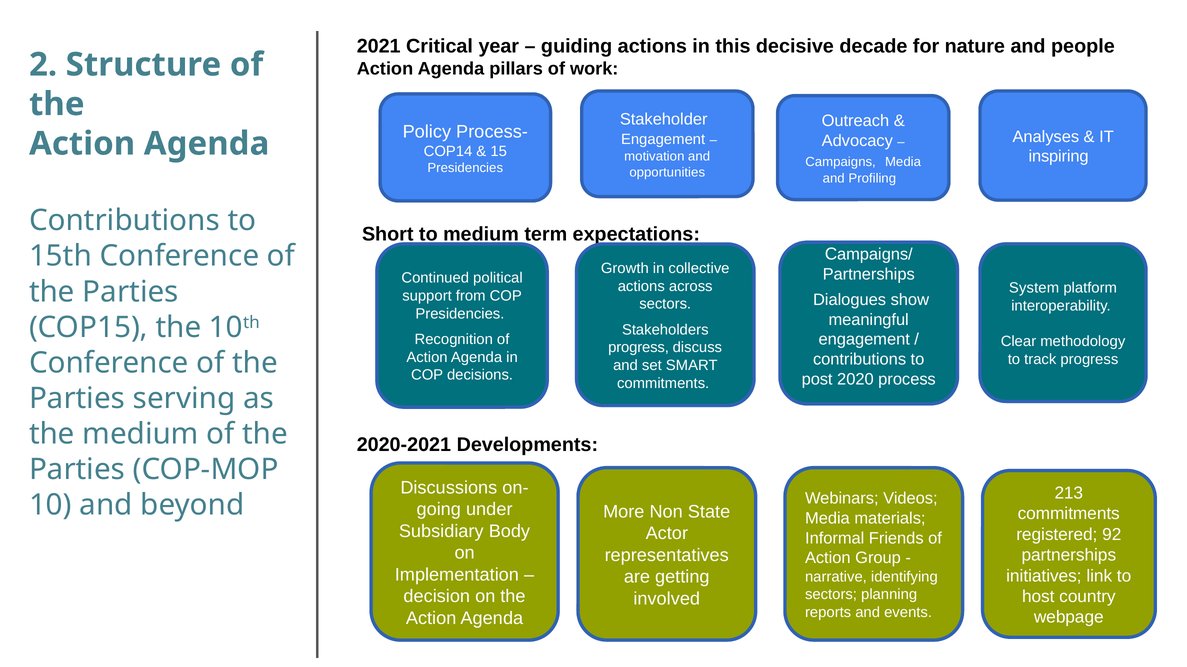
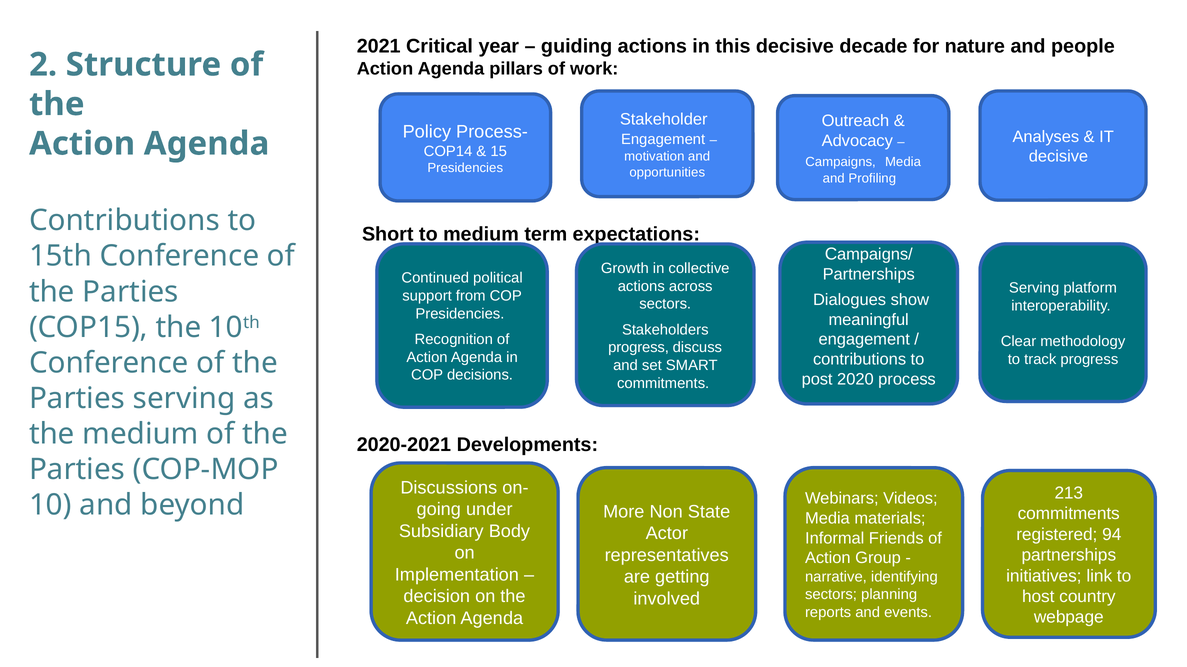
inspiring at (1059, 157): inspiring -> decisive
System at (1034, 288): System -> Serving
92: 92 -> 94
